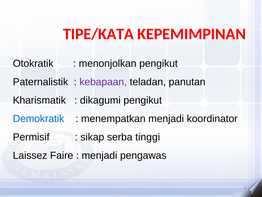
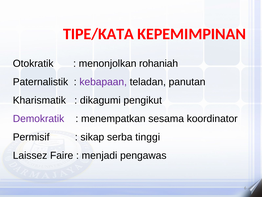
menonjolkan pengikut: pengikut -> rohaniah
Demokratik colour: blue -> purple
menempatkan menjadi: menjadi -> sesama
